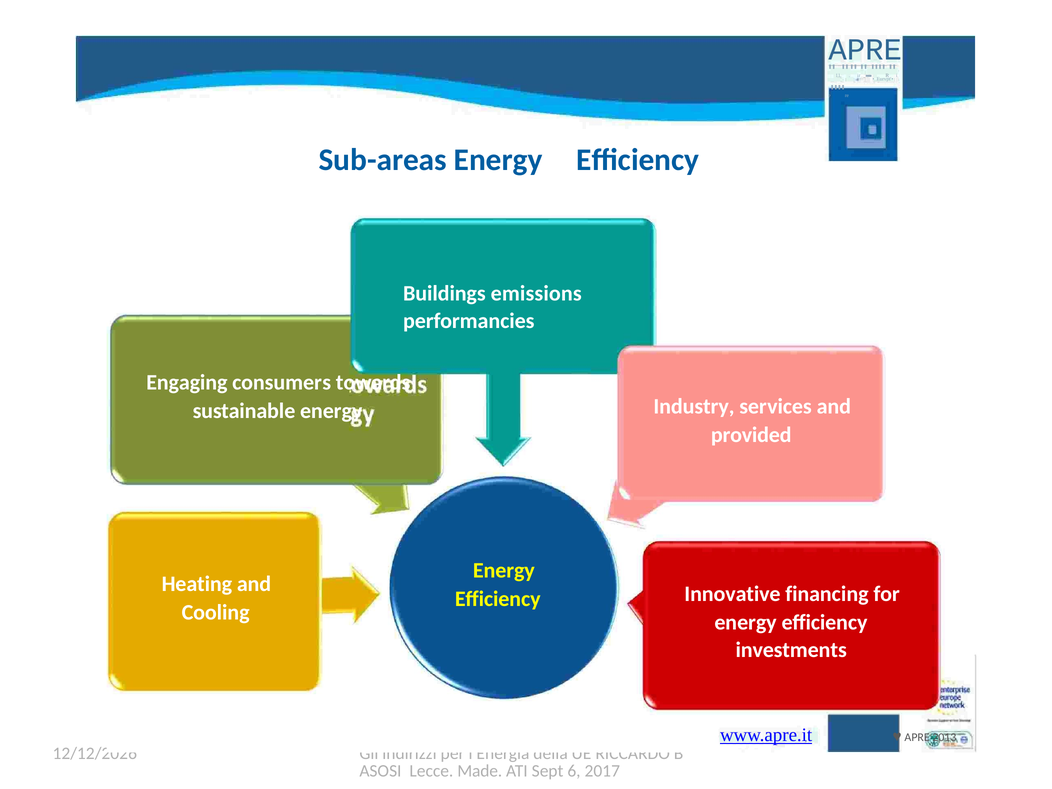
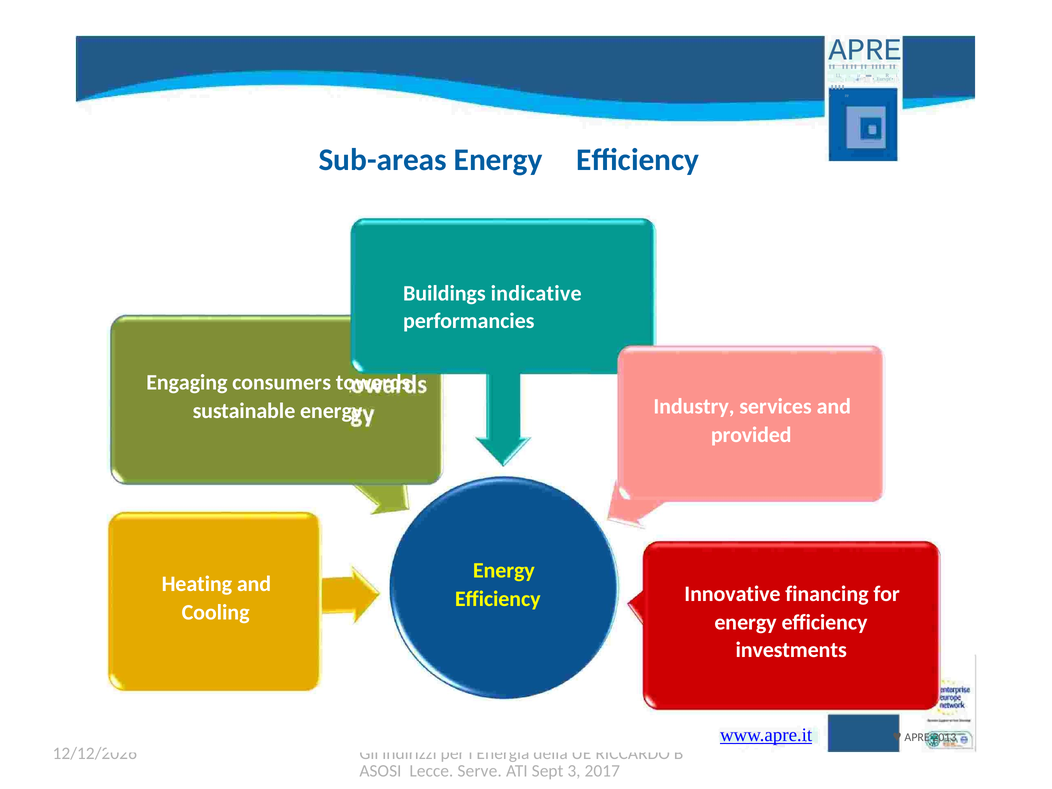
emissions: emissions -> indicative
Made: Made -> Serve
6: 6 -> 3
